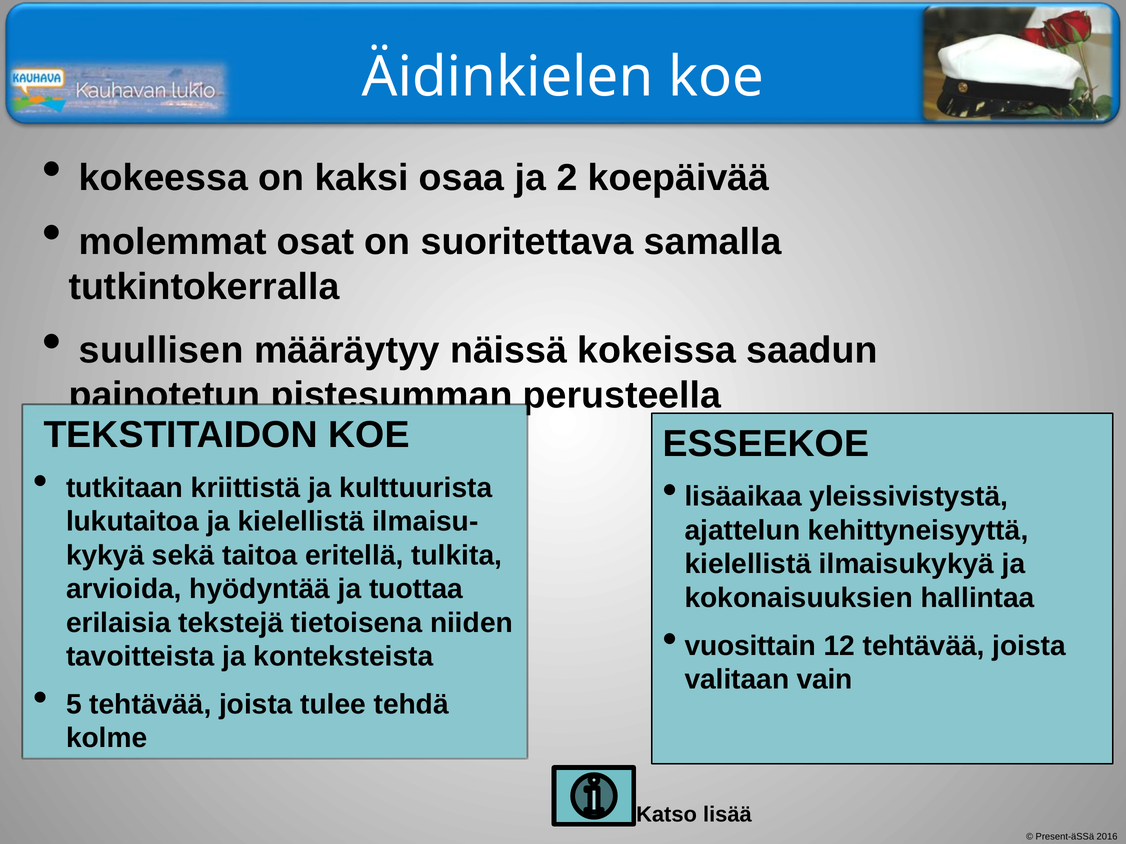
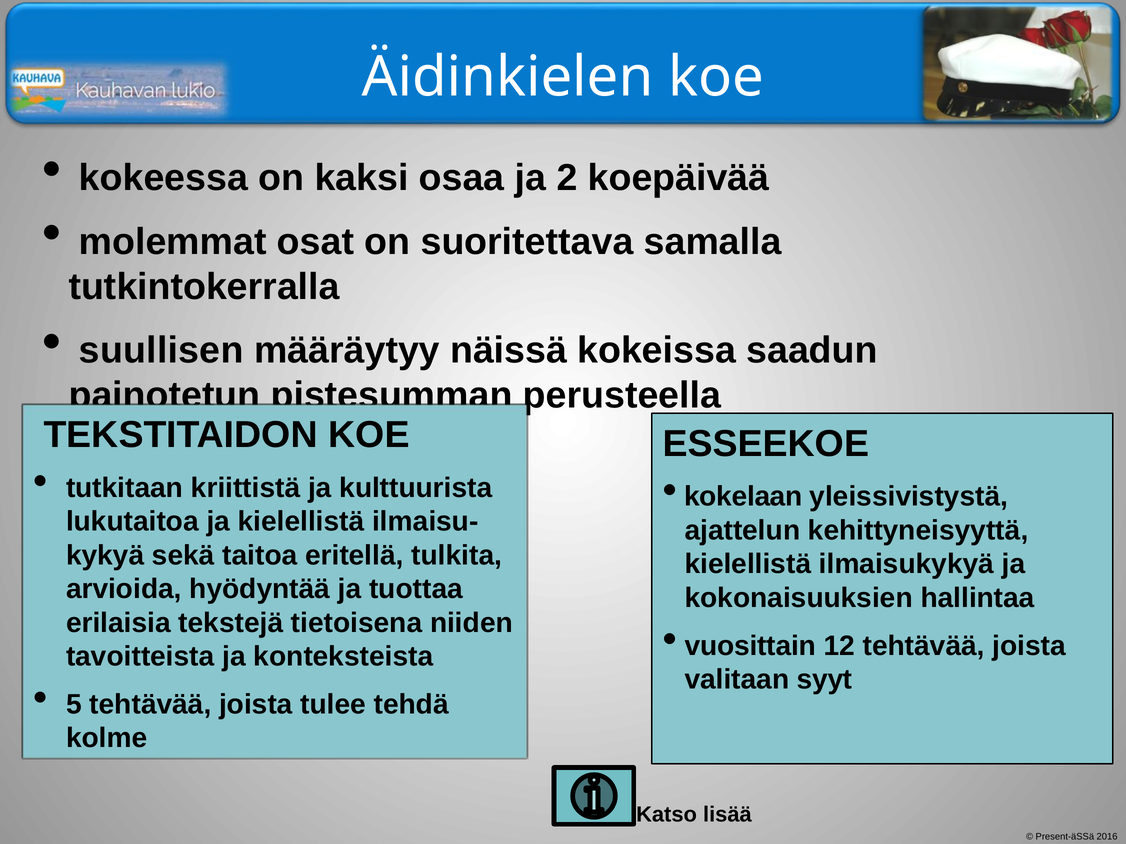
lisäaikaa: lisäaikaa -> kokelaan
vain: vain -> syyt
